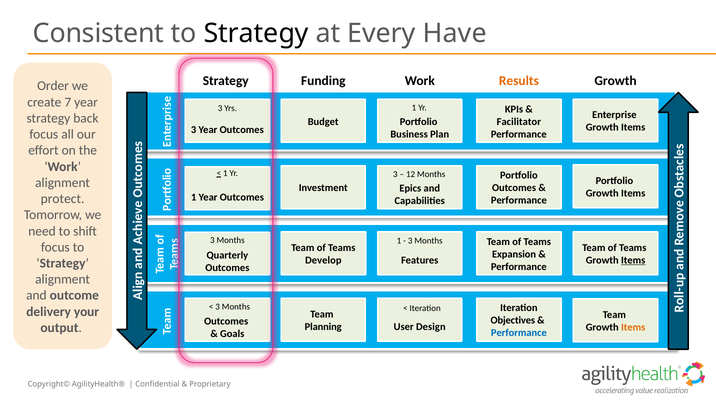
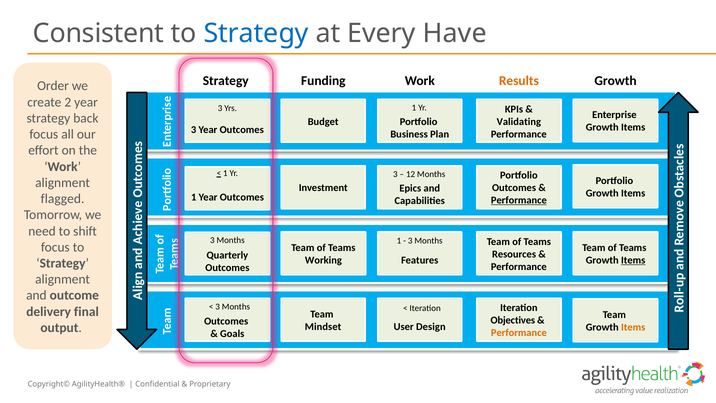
Strategy at (256, 33) colour: black -> blue
7: 7 -> 2
Facilitator: Facilitator -> Validating
protect: protect -> flagged
Performance at (519, 200) underline: none -> present
Expansion: Expansion -> Resources
Develop: Develop -> Working
your: your -> final
Planning: Planning -> Mindset
Performance at (519, 333) colour: blue -> orange
